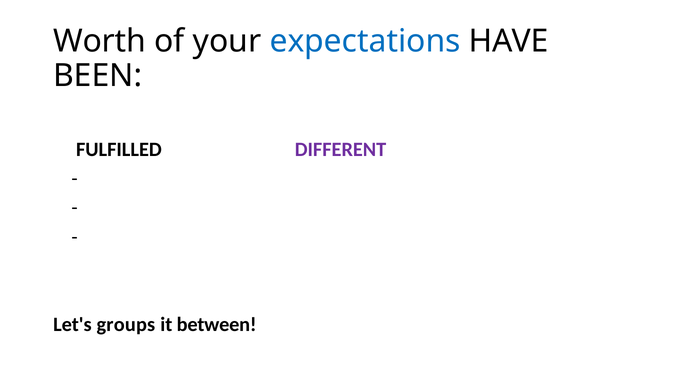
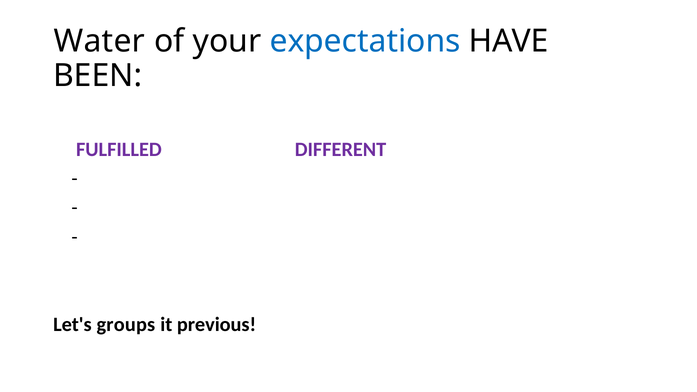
Worth: Worth -> Water
FULFILLED colour: black -> purple
between: between -> previous
